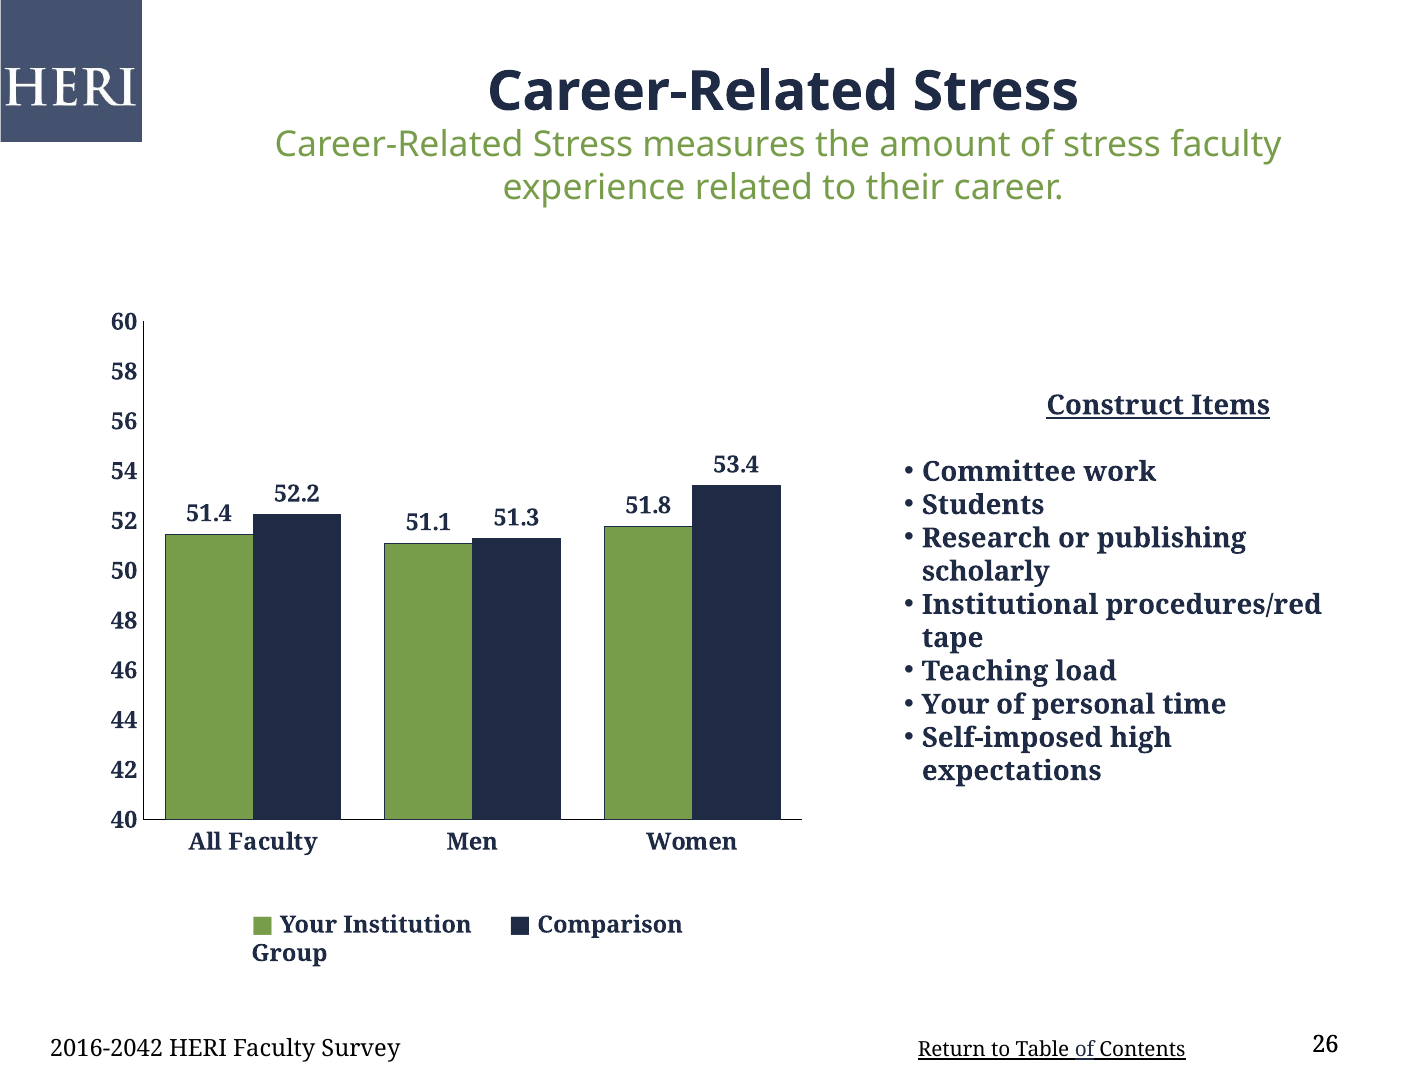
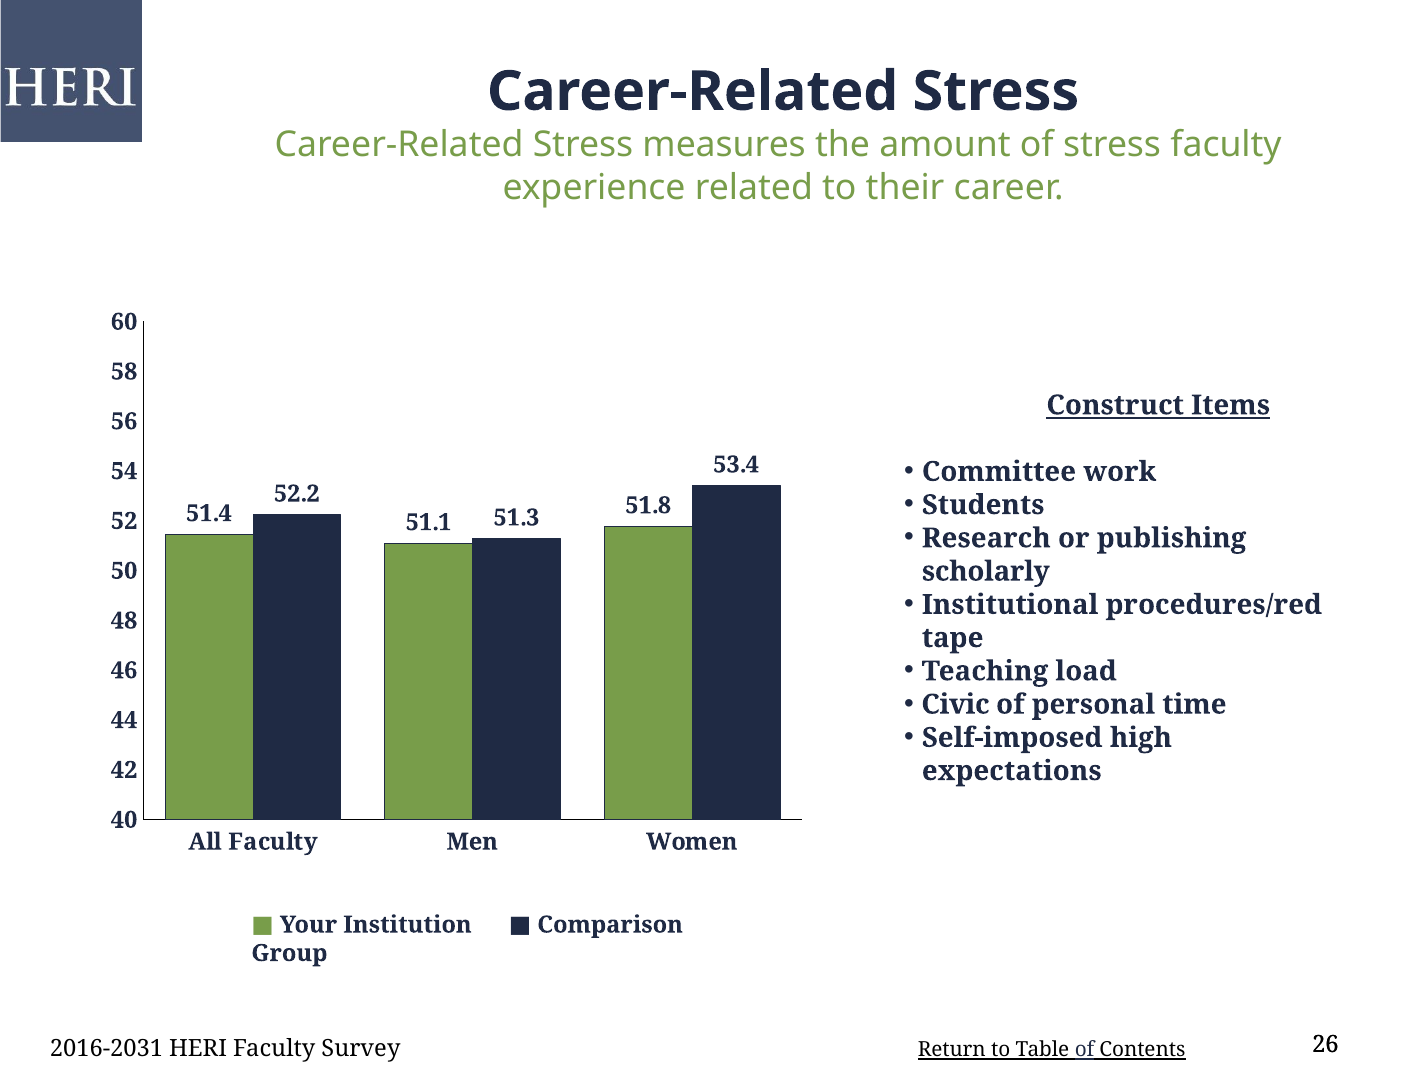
Your at (955, 704): Your -> Civic
2016-2042: 2016-2042 -> 2016-2031
